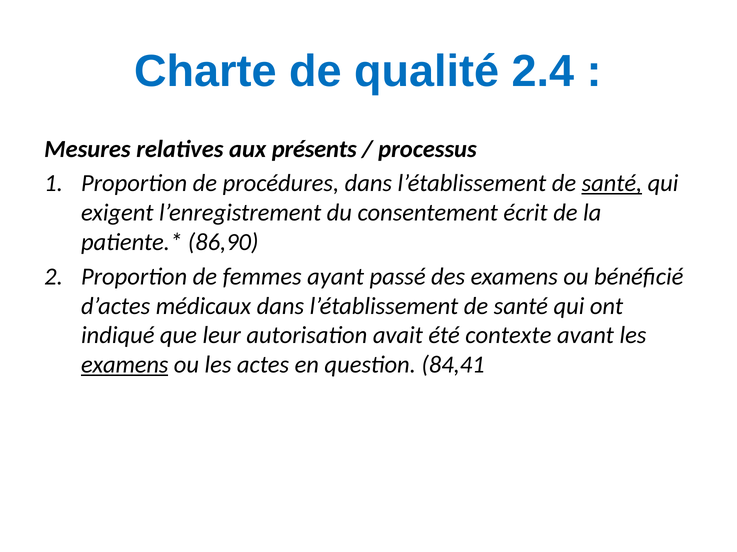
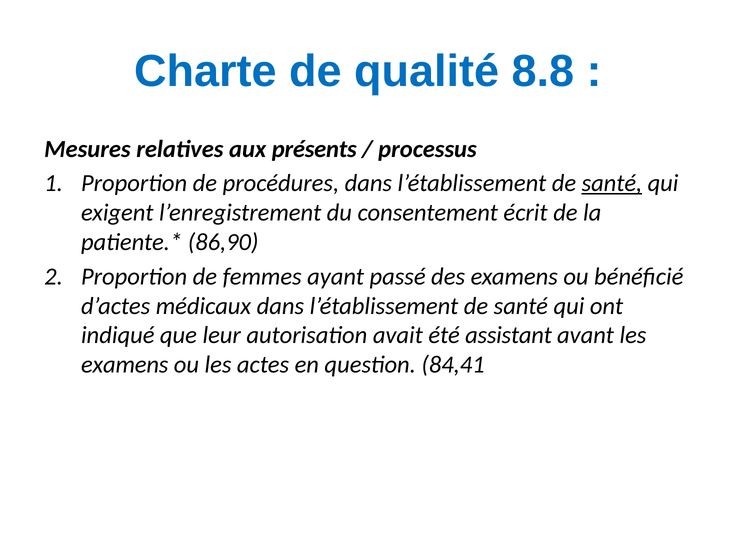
2.4: 2.4 -> 8.8
contexte: contexte -> assistant
examens at (125, 365) underline: present -> none
